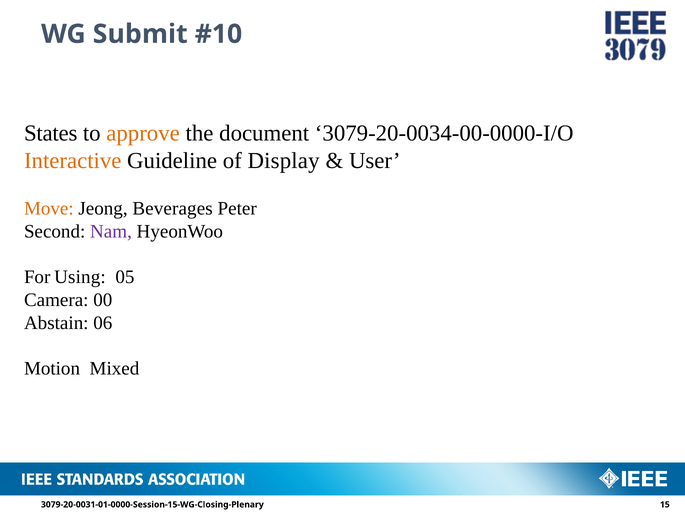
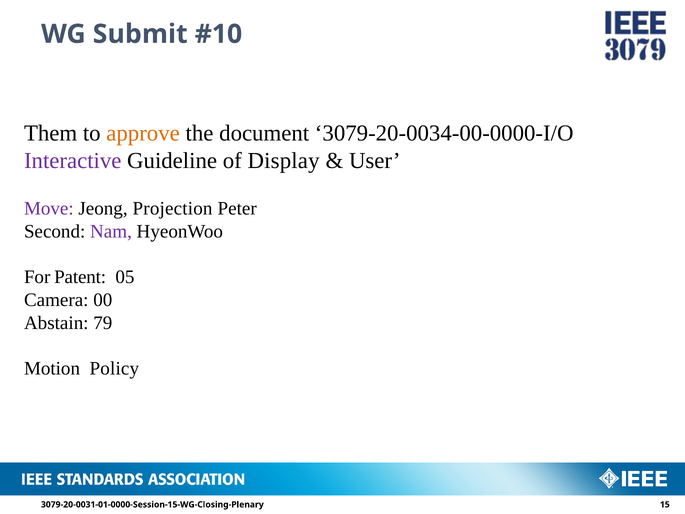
States: States -> Them
Interactive colour: orange -> purple
Move colour: orange -> purple
Beverages: Beverages -> Projection
Using: Using -> Patent
06: 06 -> 79
Mixed: Mixed -> Policy
